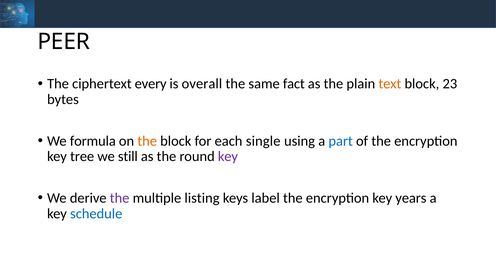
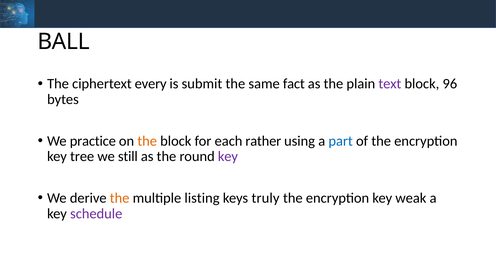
PEER: PEER -> BALL
overall: overall -> submit
text colour: orange -> purple
23: 23 -> 96
formula: formula -> practice
single: single -> rather
the at (120, 198) colour: purple -> orange
label: label -> truly
years: years -> weak
schedule colour: blue -> purple
